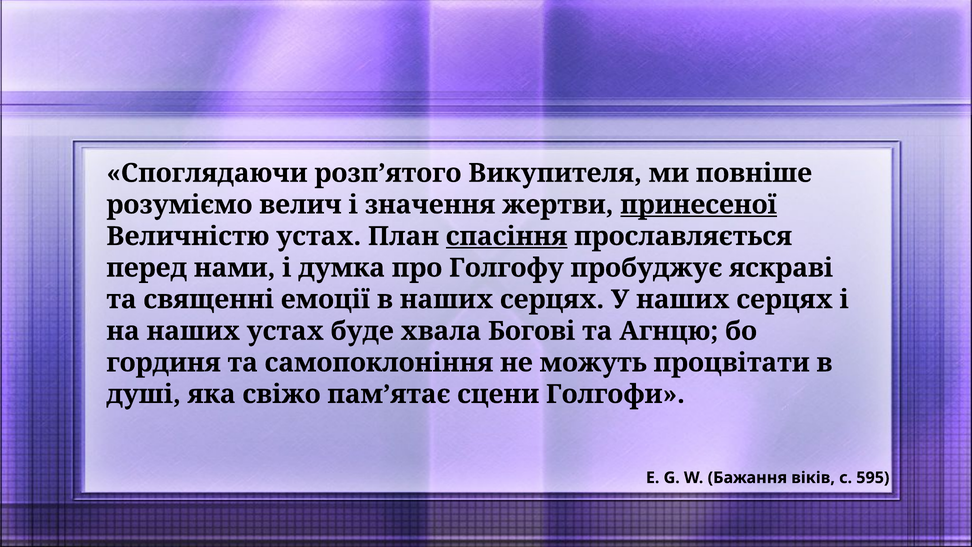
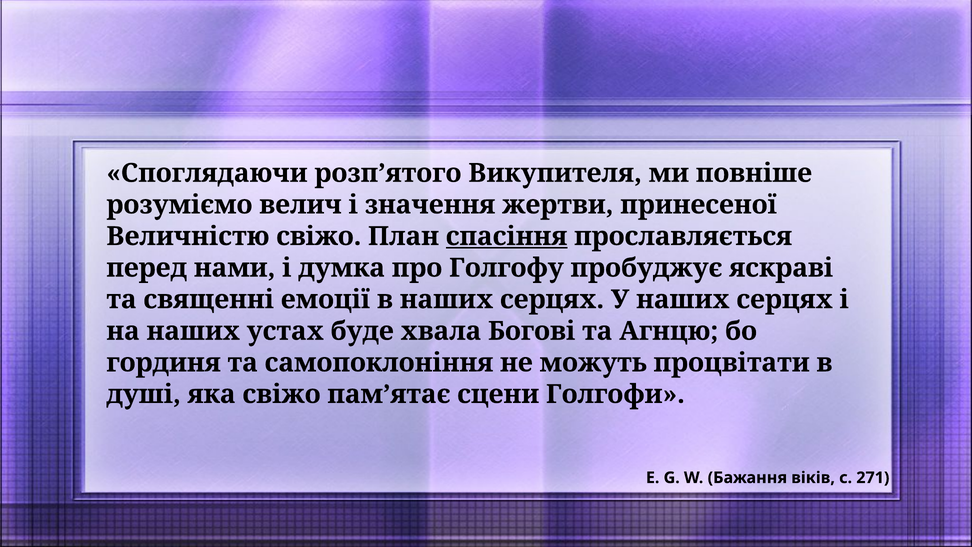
принесеної underline: present -> none
Величністю устах: устах -> свіжо
595: 595 -> 271
